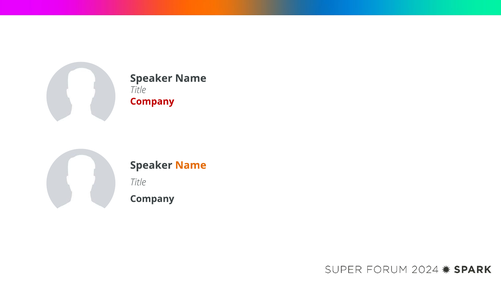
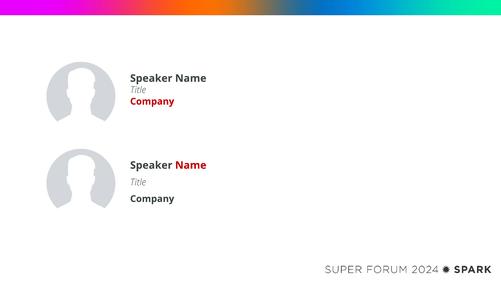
Name at (191, 165) colour: orange -> red
